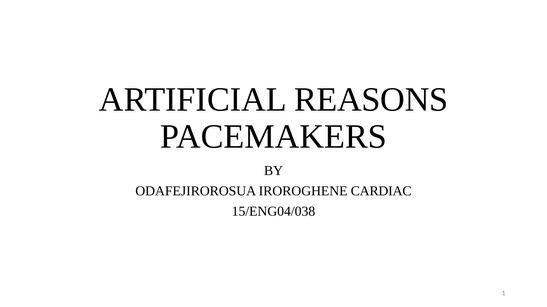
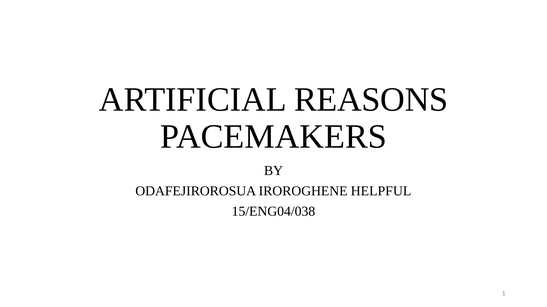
CARDIAC: CARDIAC -> HELPFUL
